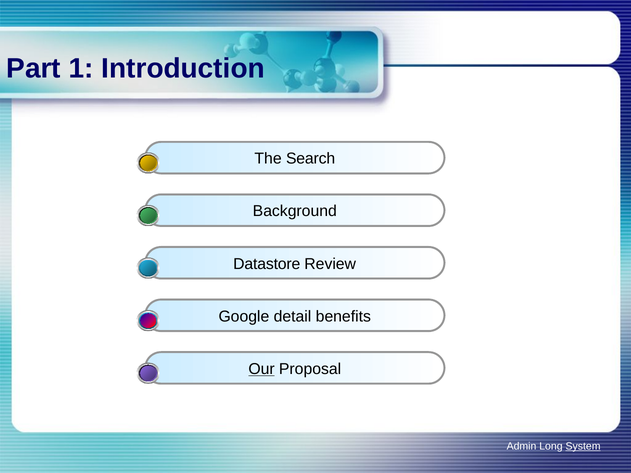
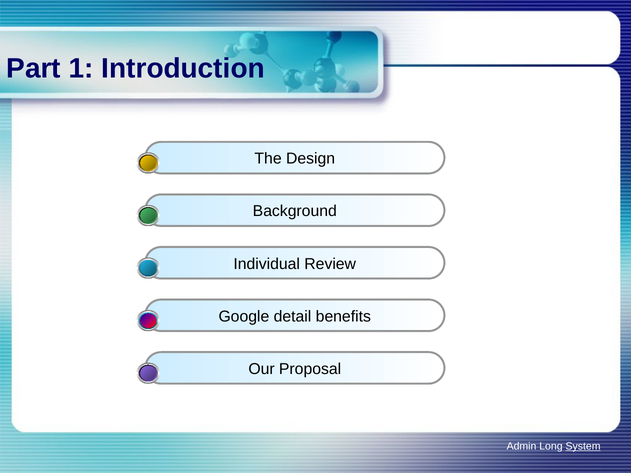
Search: Search -> Design
Datastore: Datastore -> Individual
Our underline: present -> none
